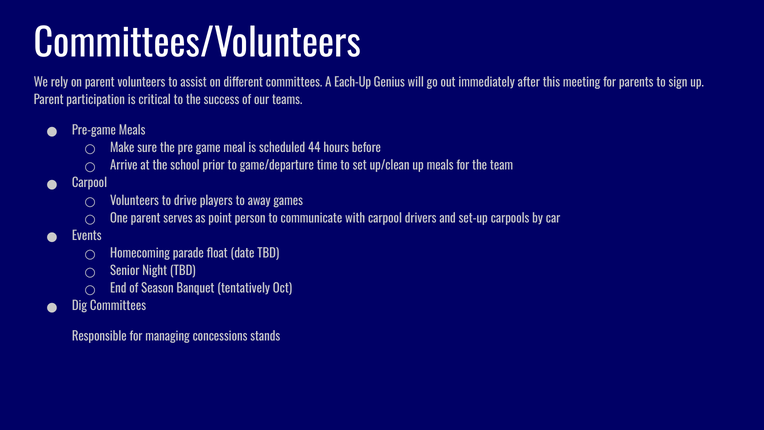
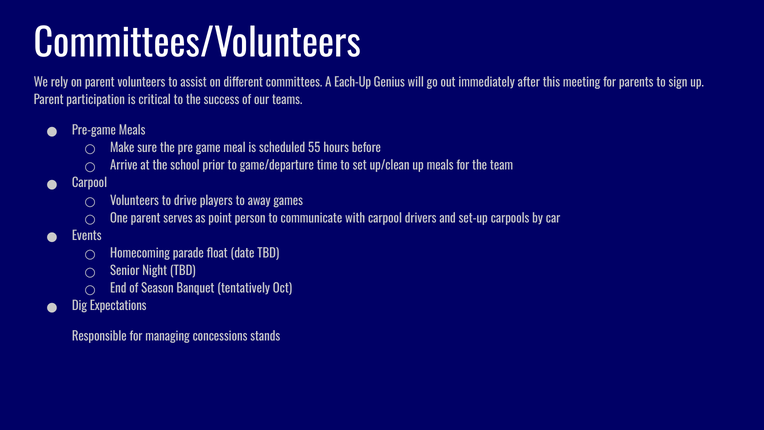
44: 44 -> 55
Dig Committees: Committees -> Expectations
